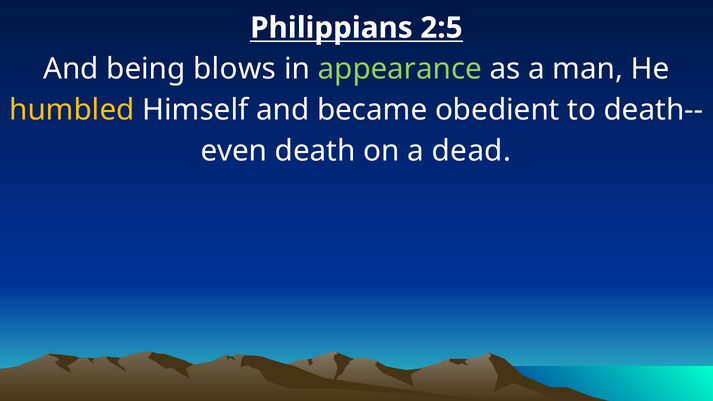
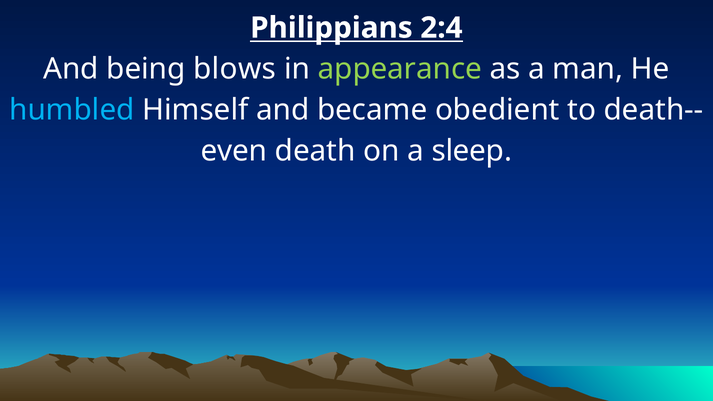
2:5: 2:5 -> 2:4
humbled colour: yellow -> light blue
dead: dead -> sleep
